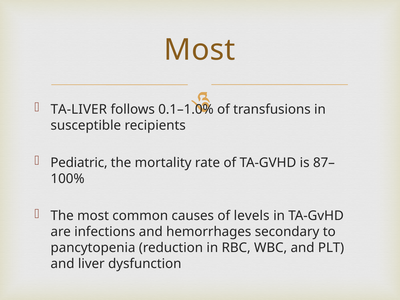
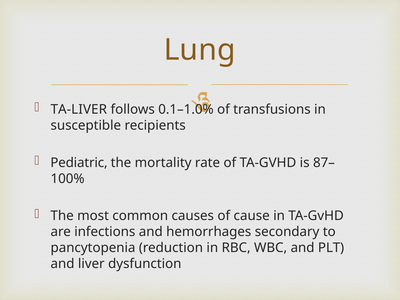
Most at (200, 50): Most -> Lung
levels: levels -> cause
